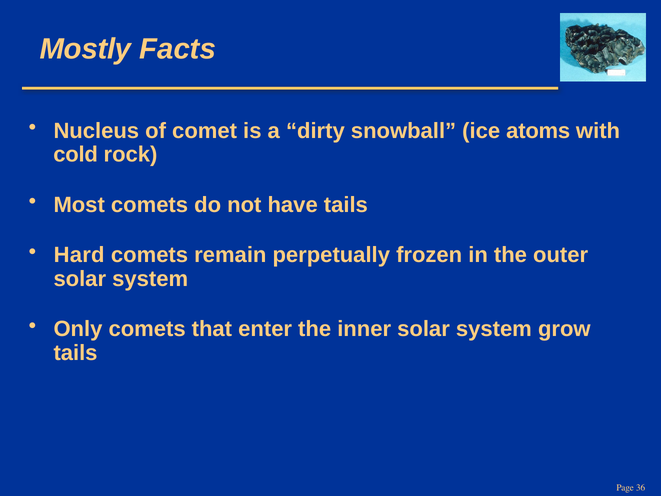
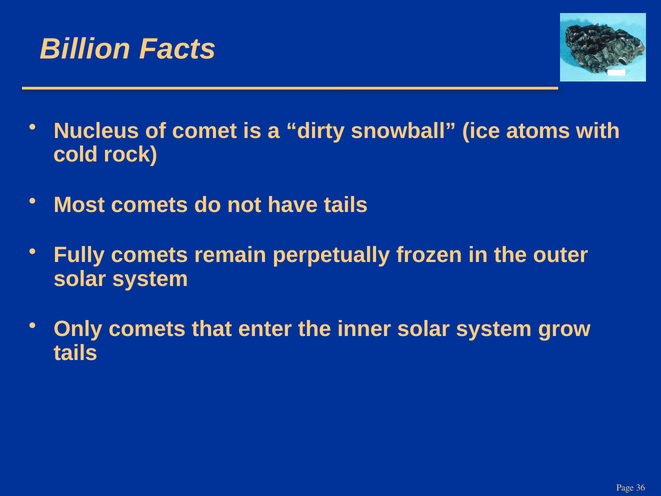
Mostly: Mostly -> Billion
Hard: Hard -> Fully
